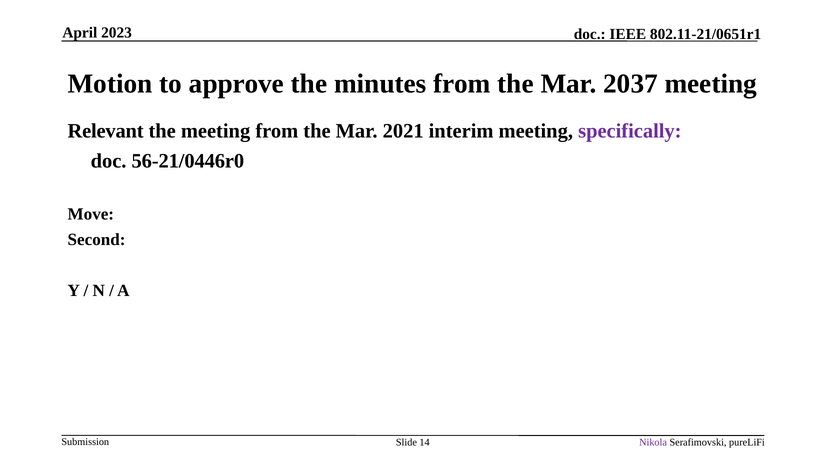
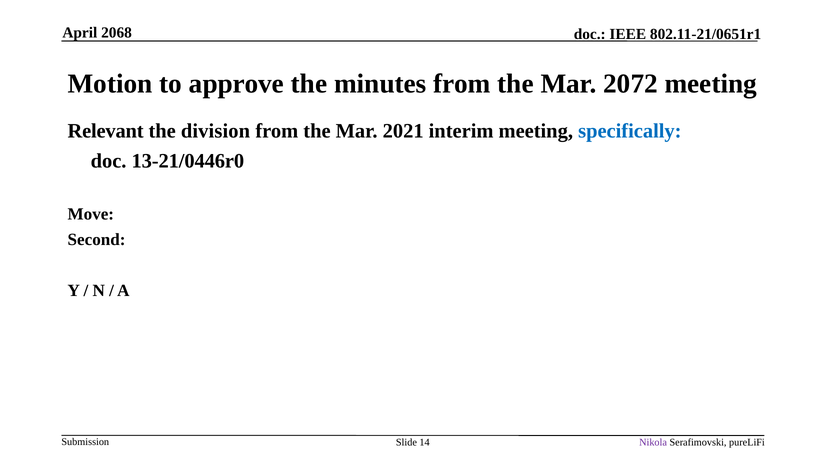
2023: 2023 -> 2068
2037: 2037 -> 2072
the meeting: meeting -> division
specifically colour: purple -> blue
56-21/0446r0: 56-21/0446r0 -> 13-21/0446r0
